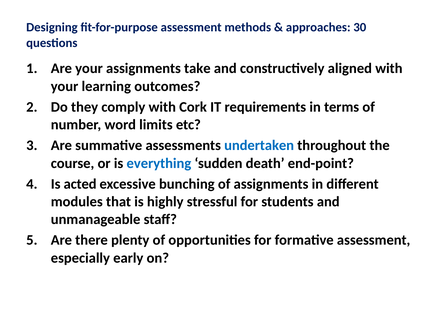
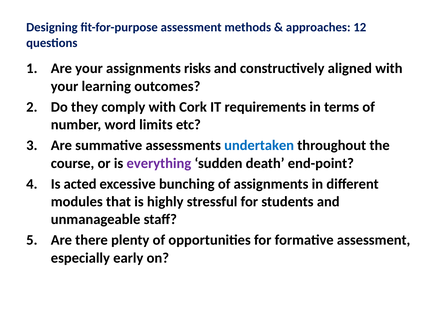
30: 30 -> 12
take: take -> risks
everything colour: blue -> purple
